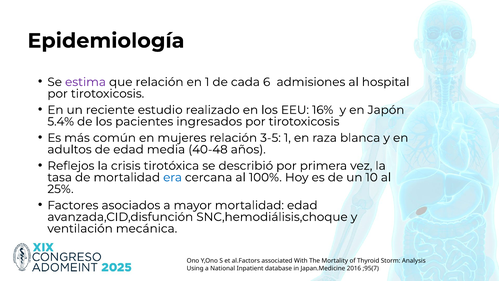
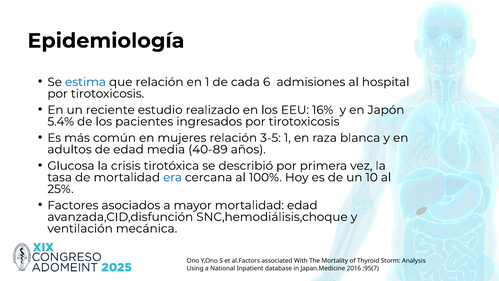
estima colour: purple -> blue
40-48: 40-48 -> 40-89
Reflejos: Reflejos -> Glucosa
